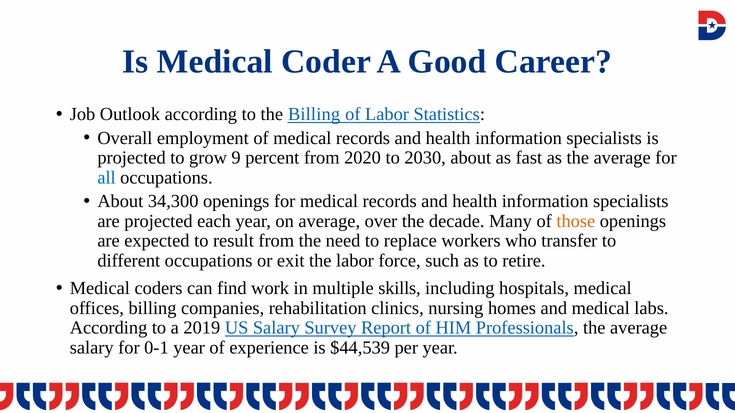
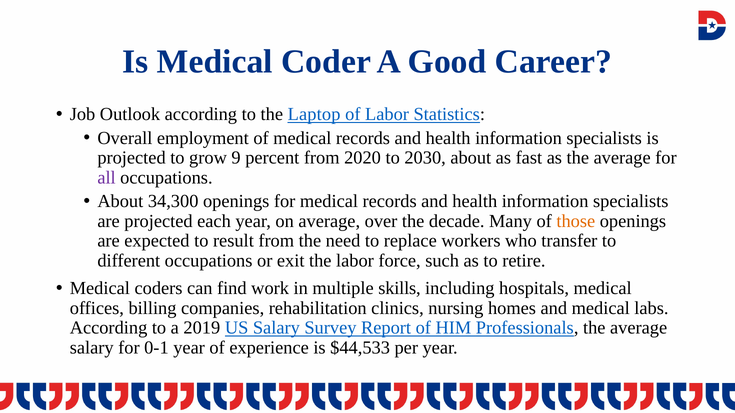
the Billing: Billing -> Laptop
all colour: blue -> purple
$44,539: $44,539 -> $44,533
